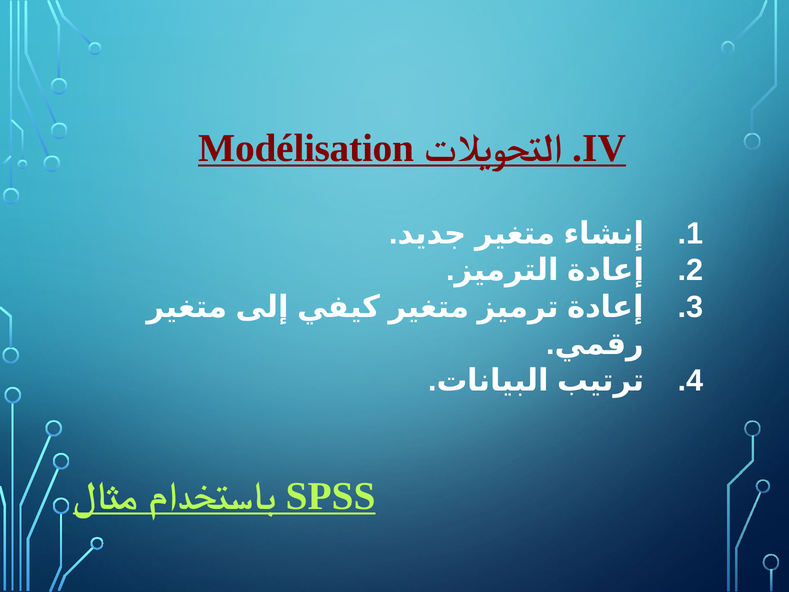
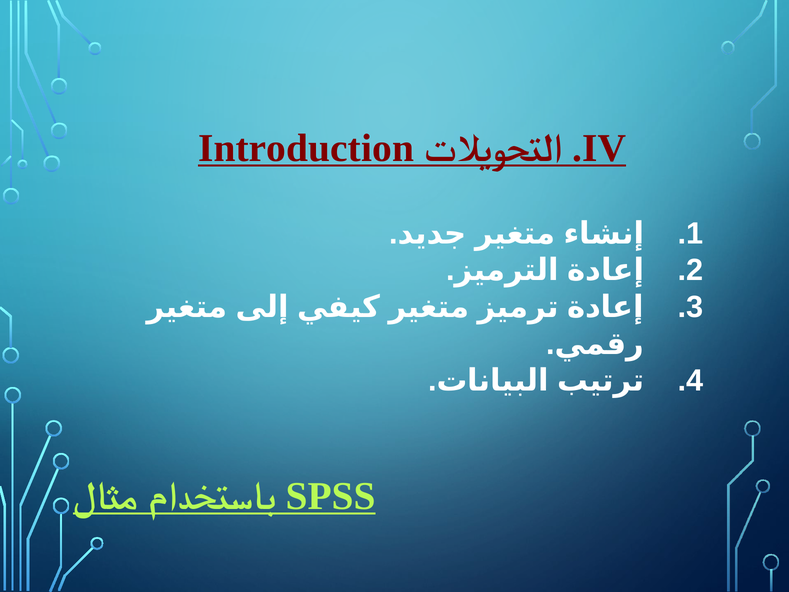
Modélisation: Modélisation -> Introduction
